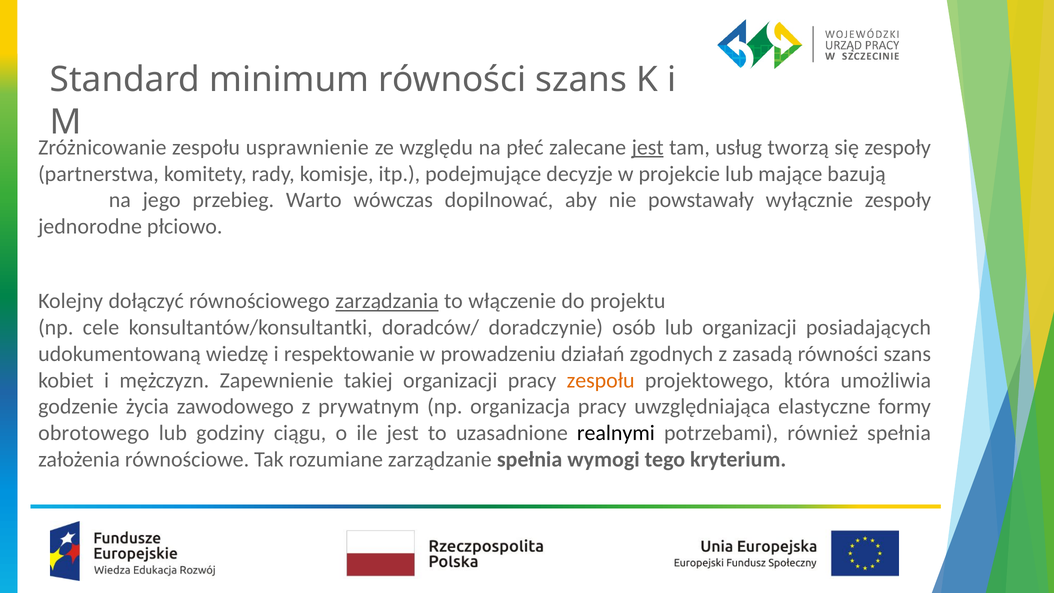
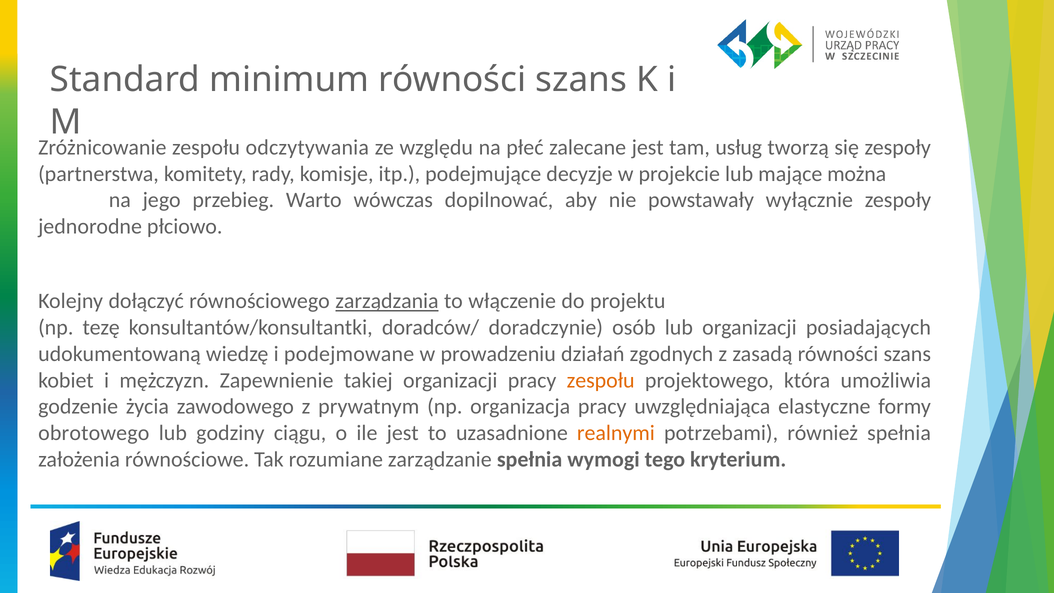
usprawnienie: usprawnienie -> odczytywania
jest at (648, 147) underline: present -> none
bazują: bazują -> można
cele: cele -> tezę
respektowanie: respektowanie -> podejmowane
realnymi colour: black -> orange
